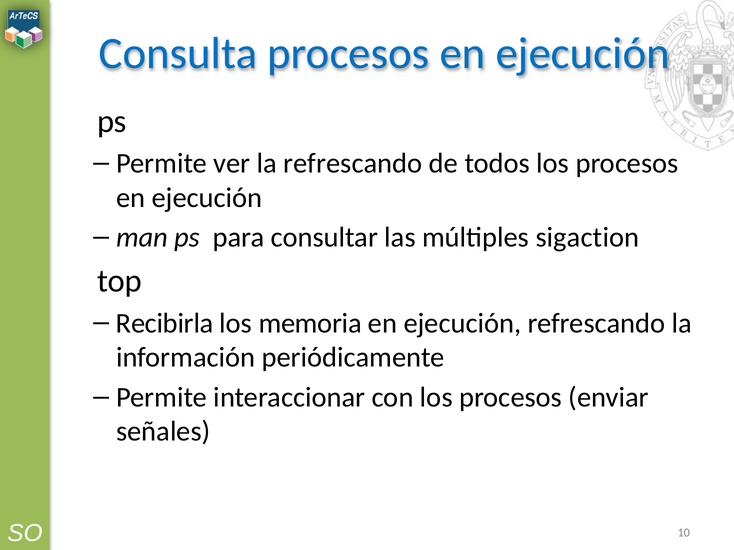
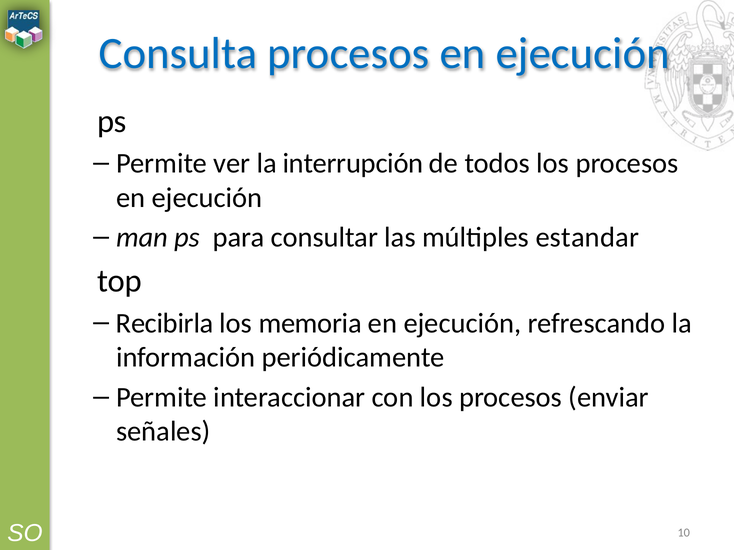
la refrescando: refrescando -> interrupción
sigaction: sigaction -> estandar
